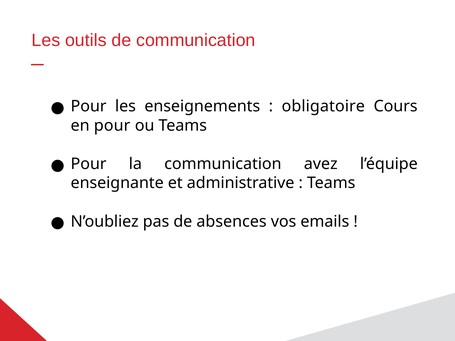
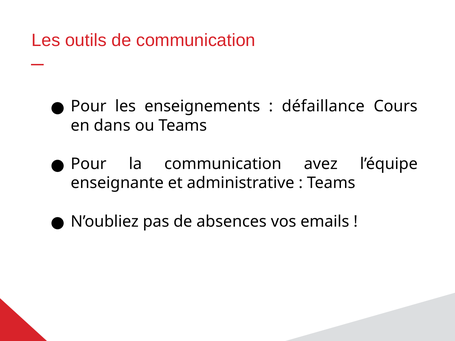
obligatoire: obligatoire -> défaillance
en pour: pour -> dans
